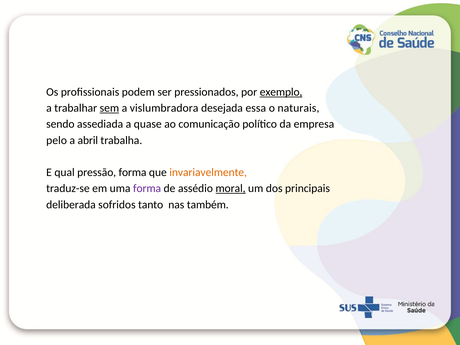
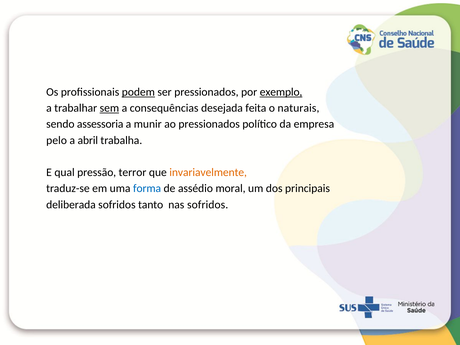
podem underline: none -> present
vislumbradora: vislumbradora -> consequências
essa: essa -> feita
assediada: assediada -> assessoria
quase: quase -> munir
ao comunicação: comunicação -> pressionados
pressão forma: forma -> terror
forma at (147, 189) colour: purple -> blue
moral underline: present -> none
nas também: também -> sofridos
